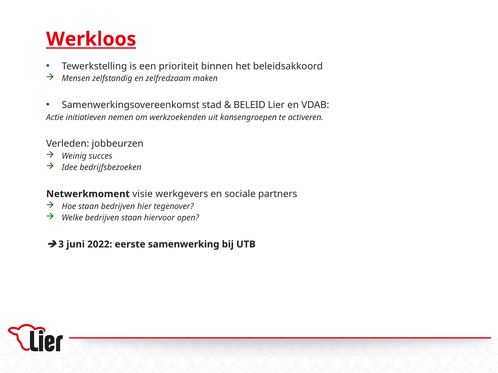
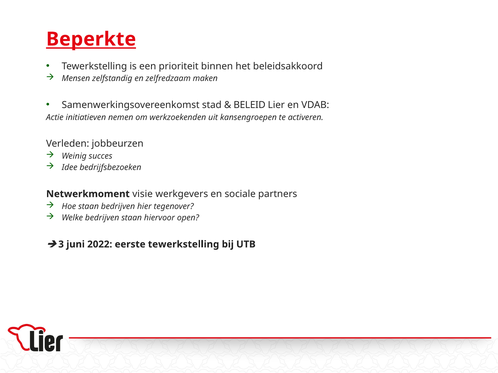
Werkloos: Werkloos -> Beperkte
eerste samenwerking: samenwerking -> tewerkstelling
